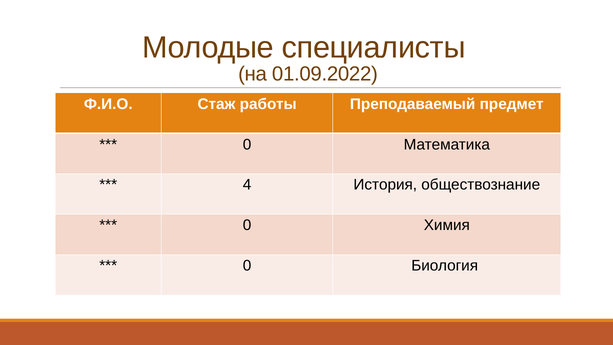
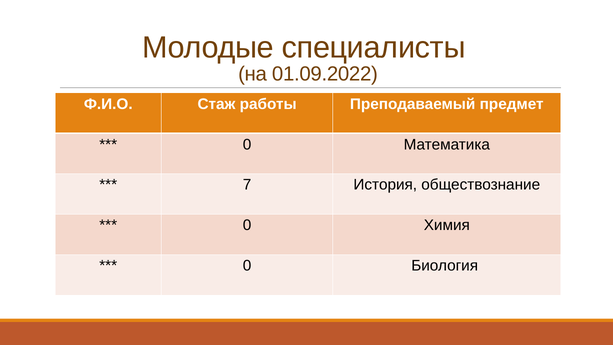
4: 4 -> 7
